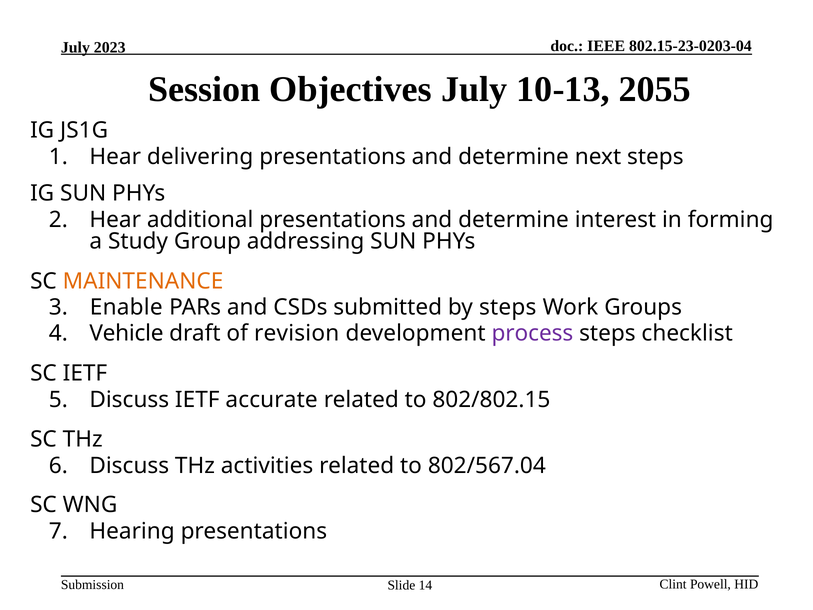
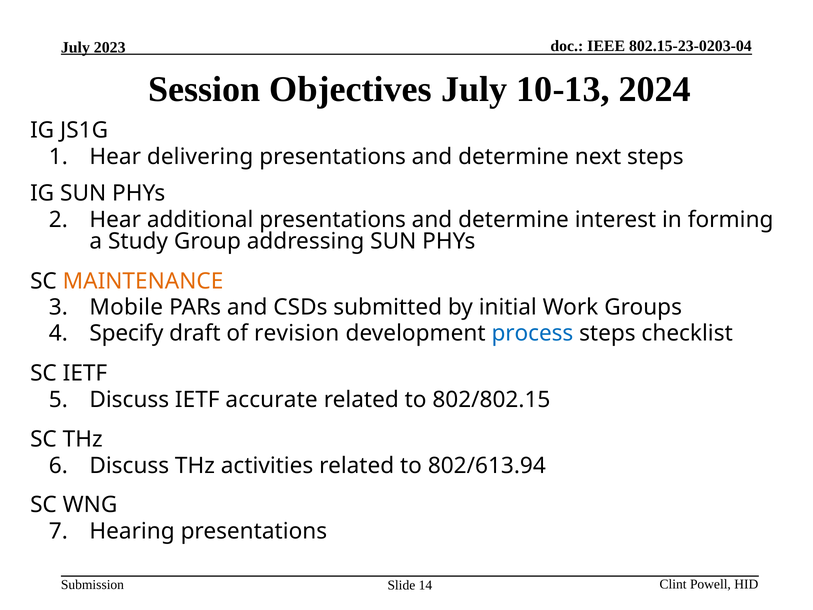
2055: 2055 -> 2024
Enable: Enable -> Mobile
by steps: steps -> initial
Vehicle: Vehicle -> Specify
process colour: purple -> blue
802/567.04: 802/567.04 -> 802/613.94
